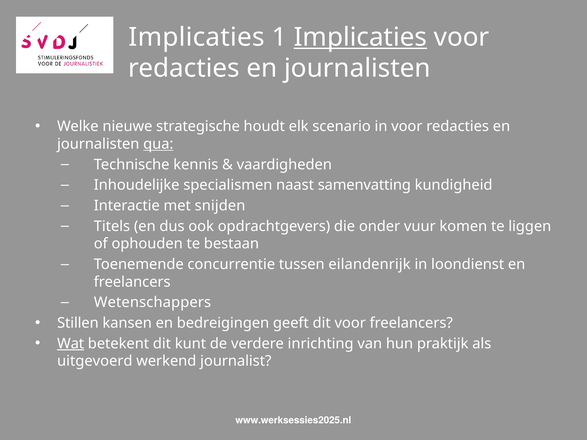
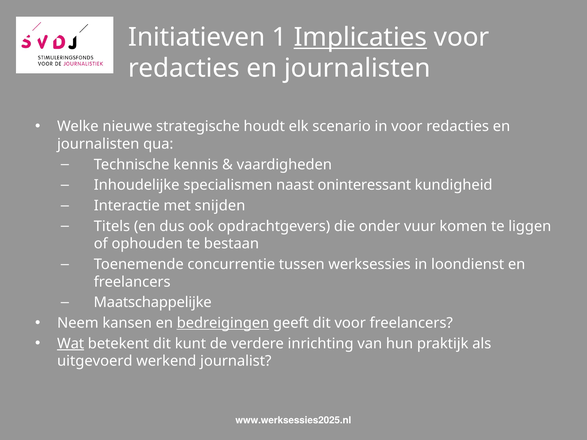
Implicaties at (197, 37): Implicaties -> Initiatieven
qua underline: present -> none
samenvatting: samenvatting -> oninteressant
eilandenrijk: eilandenrijk -> werksessies
Wetenschappers: Wetenschappers -> Maatschappelijke
Stillen: Stillen -> Neem
bedreigingen underline: none -> present
